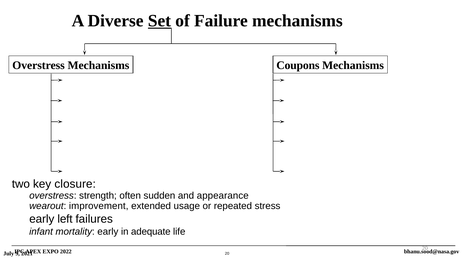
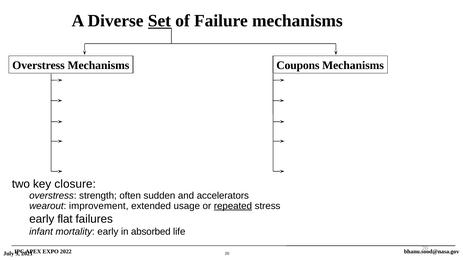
appearance: appearance -> accelerators
repeated underline: none -> present
left: left -> flat
adequate: adequate -> absorbed
